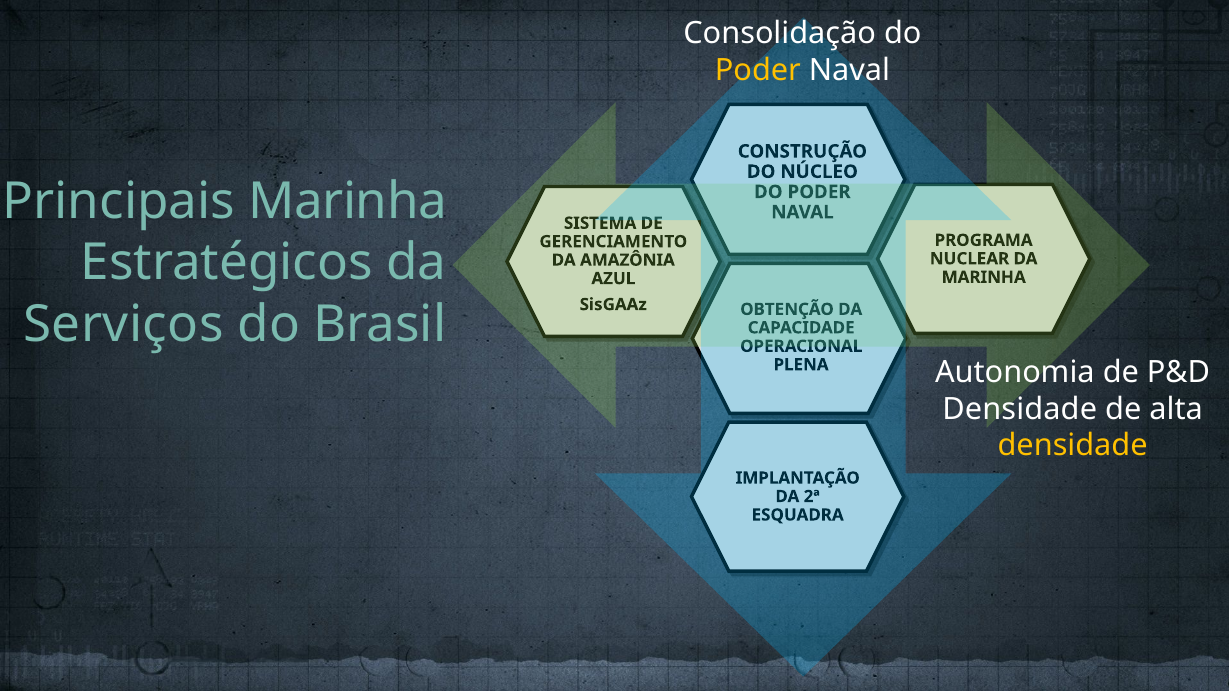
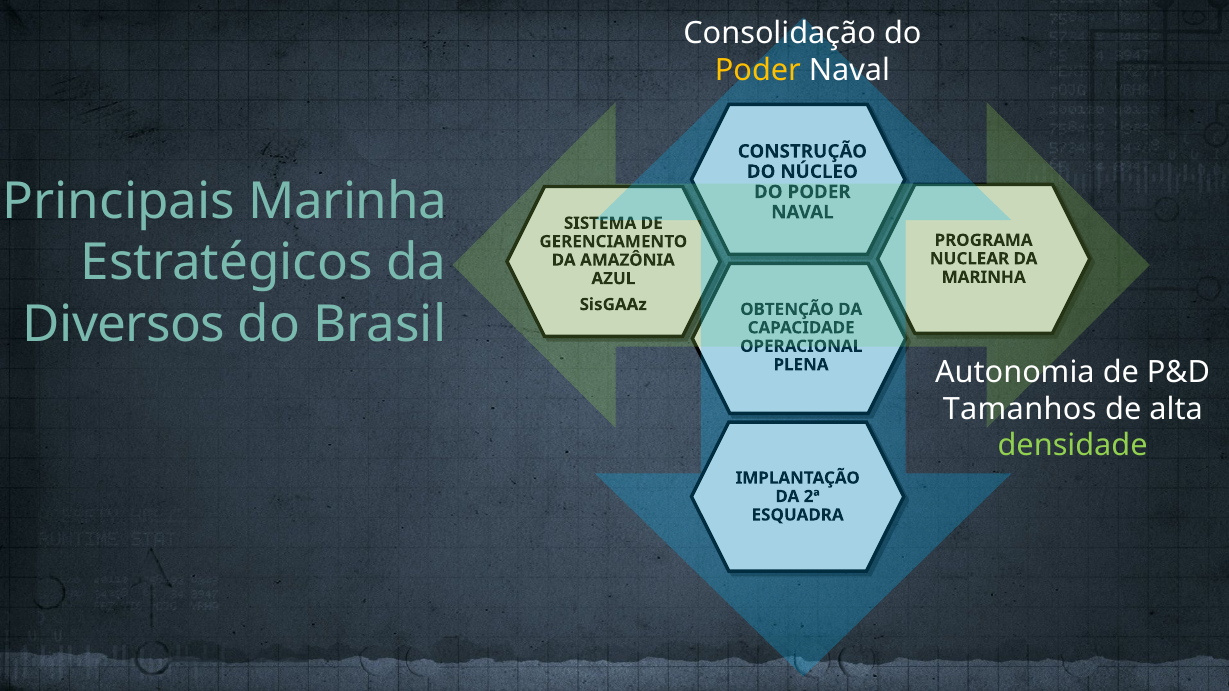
Serviços: Serviços -> Diversos
Densidade at (1020, 409): Densidade -> Tamanhos
densidade at (1073, 446) colour: yellow -> light green
